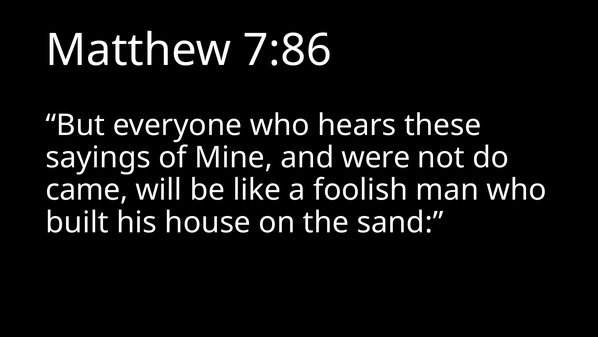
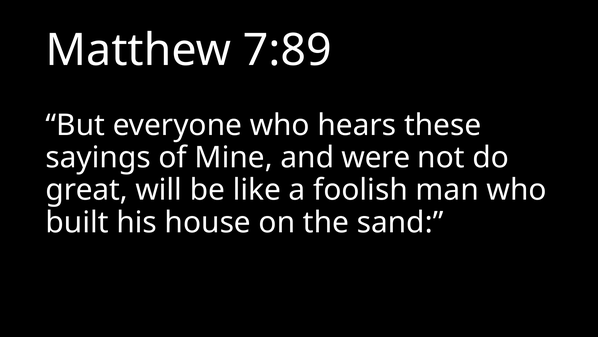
7:86: 7:86 -> 7:89
came: came -> great
